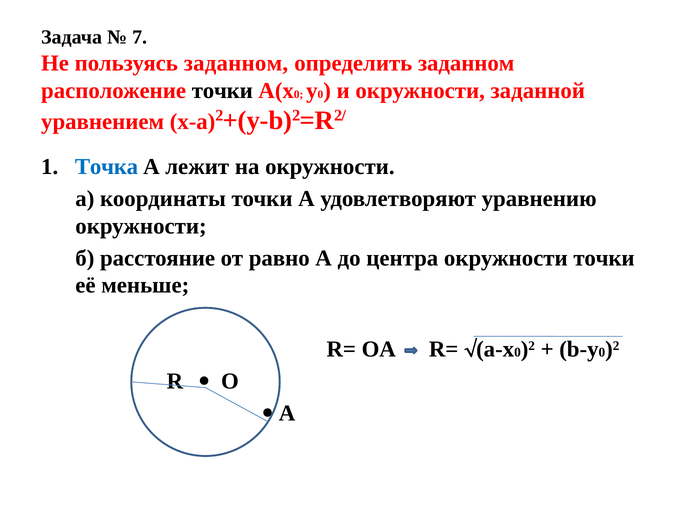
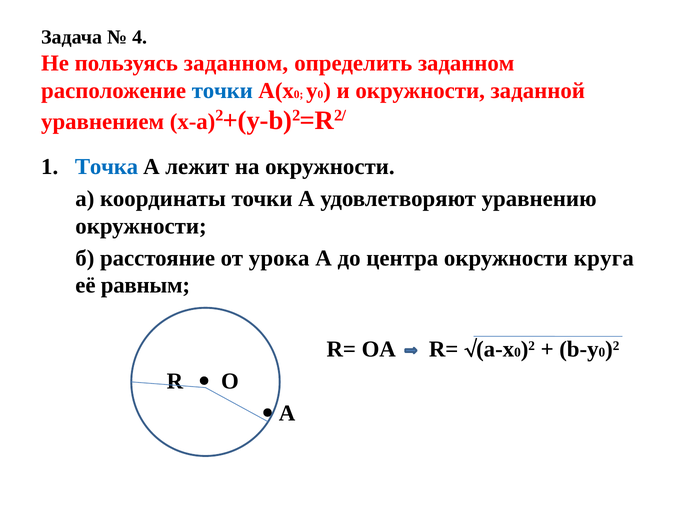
7: 7 -> 4
точки at (222, 91) colour: black -> blue
равно: равно -> урока
окружности точки: точки -> круга
меньше: меньше -> равным
